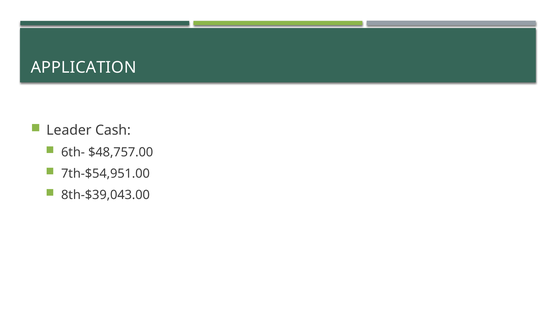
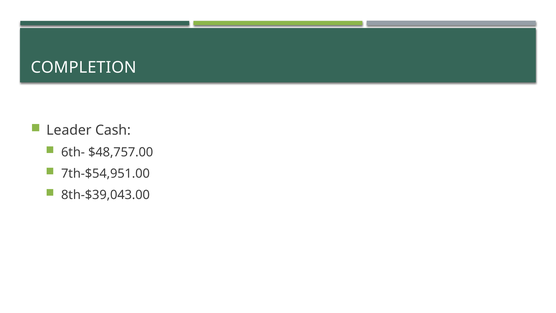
APPLICATION: APPLICATION -> COMPLETION
